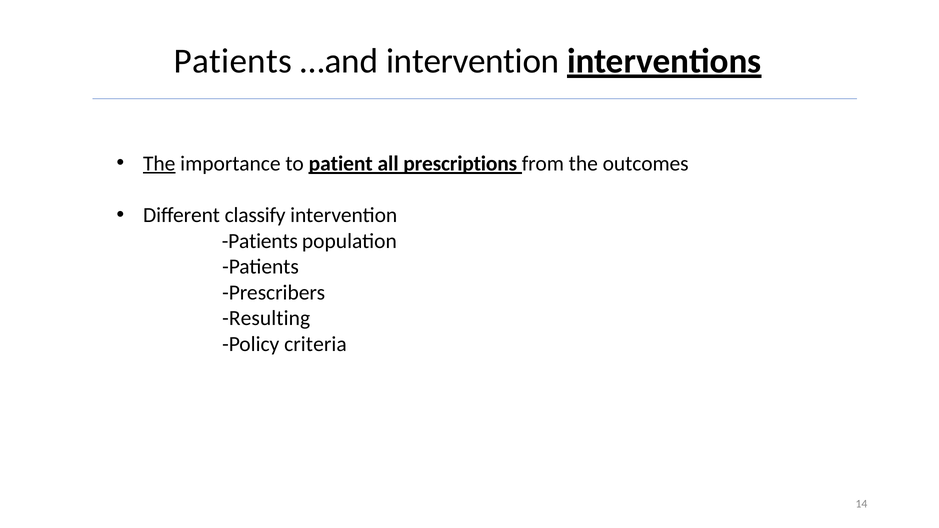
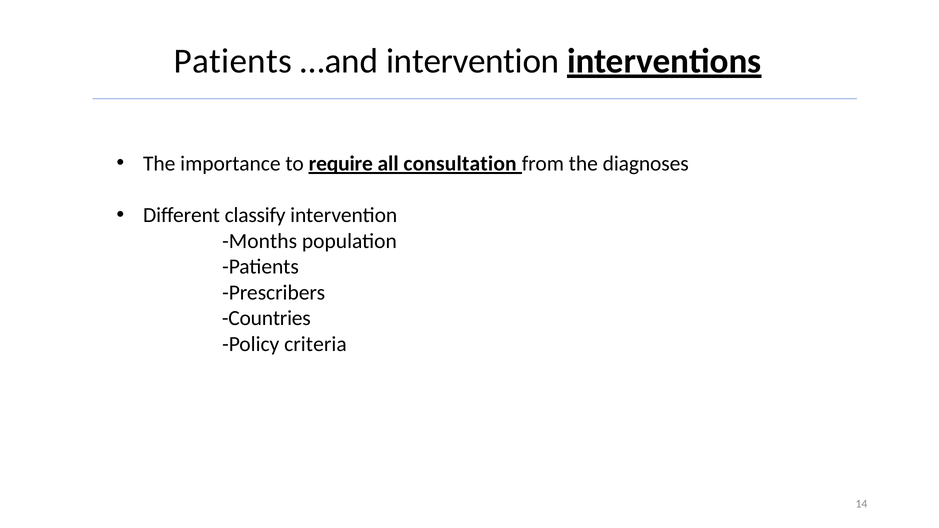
The at (159, 164) underline: present -> none
patient: patient -> require
prescriptions: prescriptions -> consultation
outcomes: outcomes -> diagnoses
Patients at (260, 241): Patients -> Months
Resulting: Resulting -> Countries
